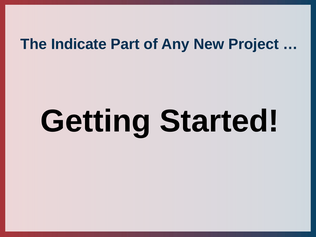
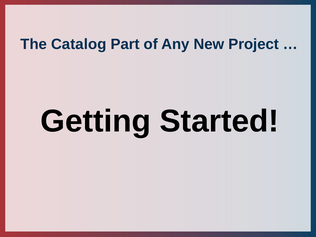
Indicate: Indicate -> Catalog
